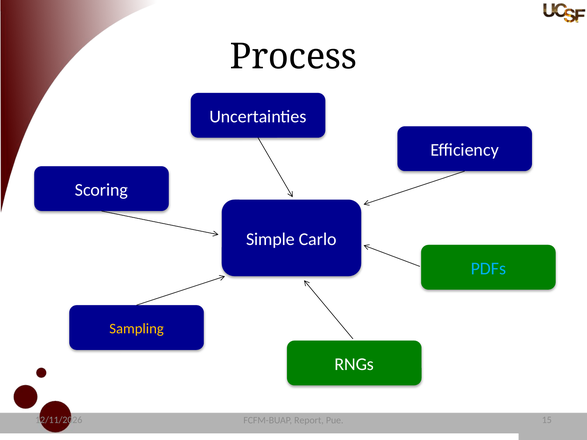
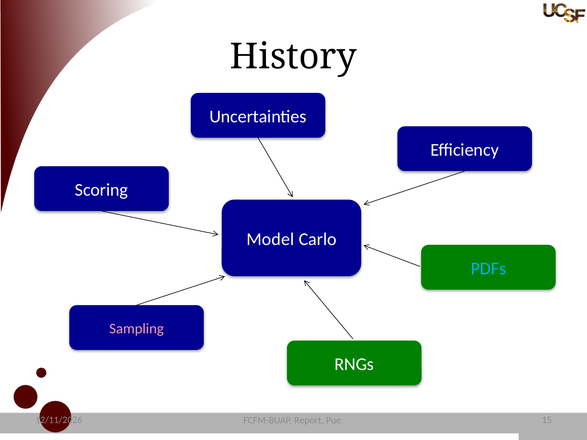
Process: Process -> History
Simple: Simple -> Model
Sampling colour: yellow -> pink
